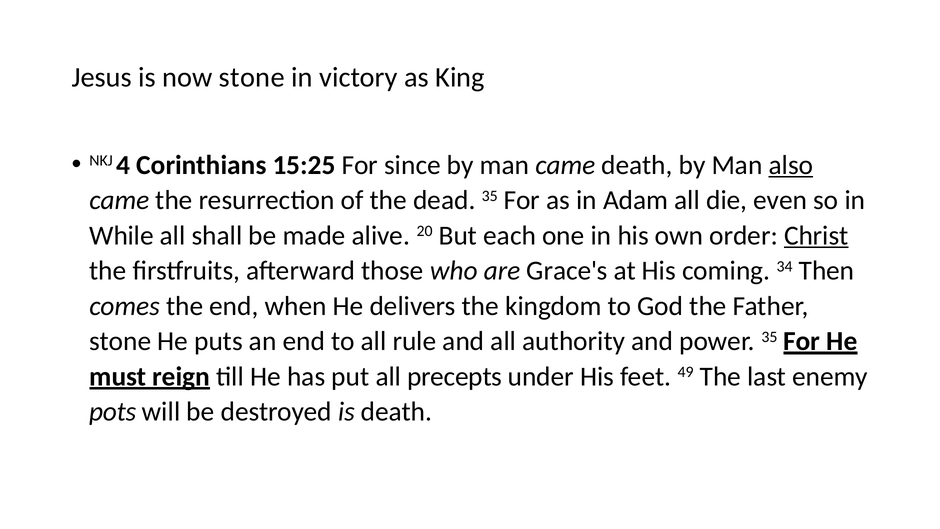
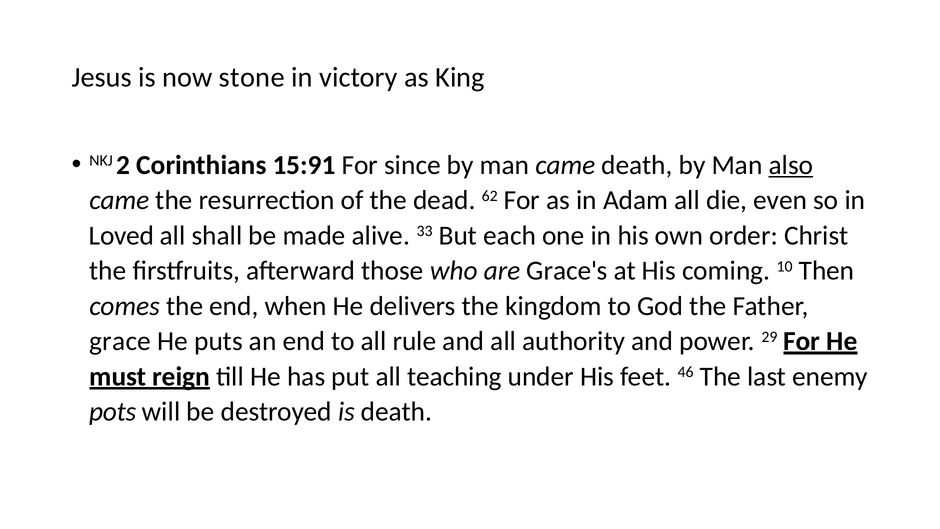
4: 4 -> 2
15:25: 15:25 -> 15:91
dead 35: 35 -> 62
While: While -> Loved
20: 20 -> 33
Christ underline: present -> none
34: 34 -> 10
stone at (120, 341): stone -> grace
power 35: 35 -> 29
precepts: precepts -> teaching
49: 49 -> 46
